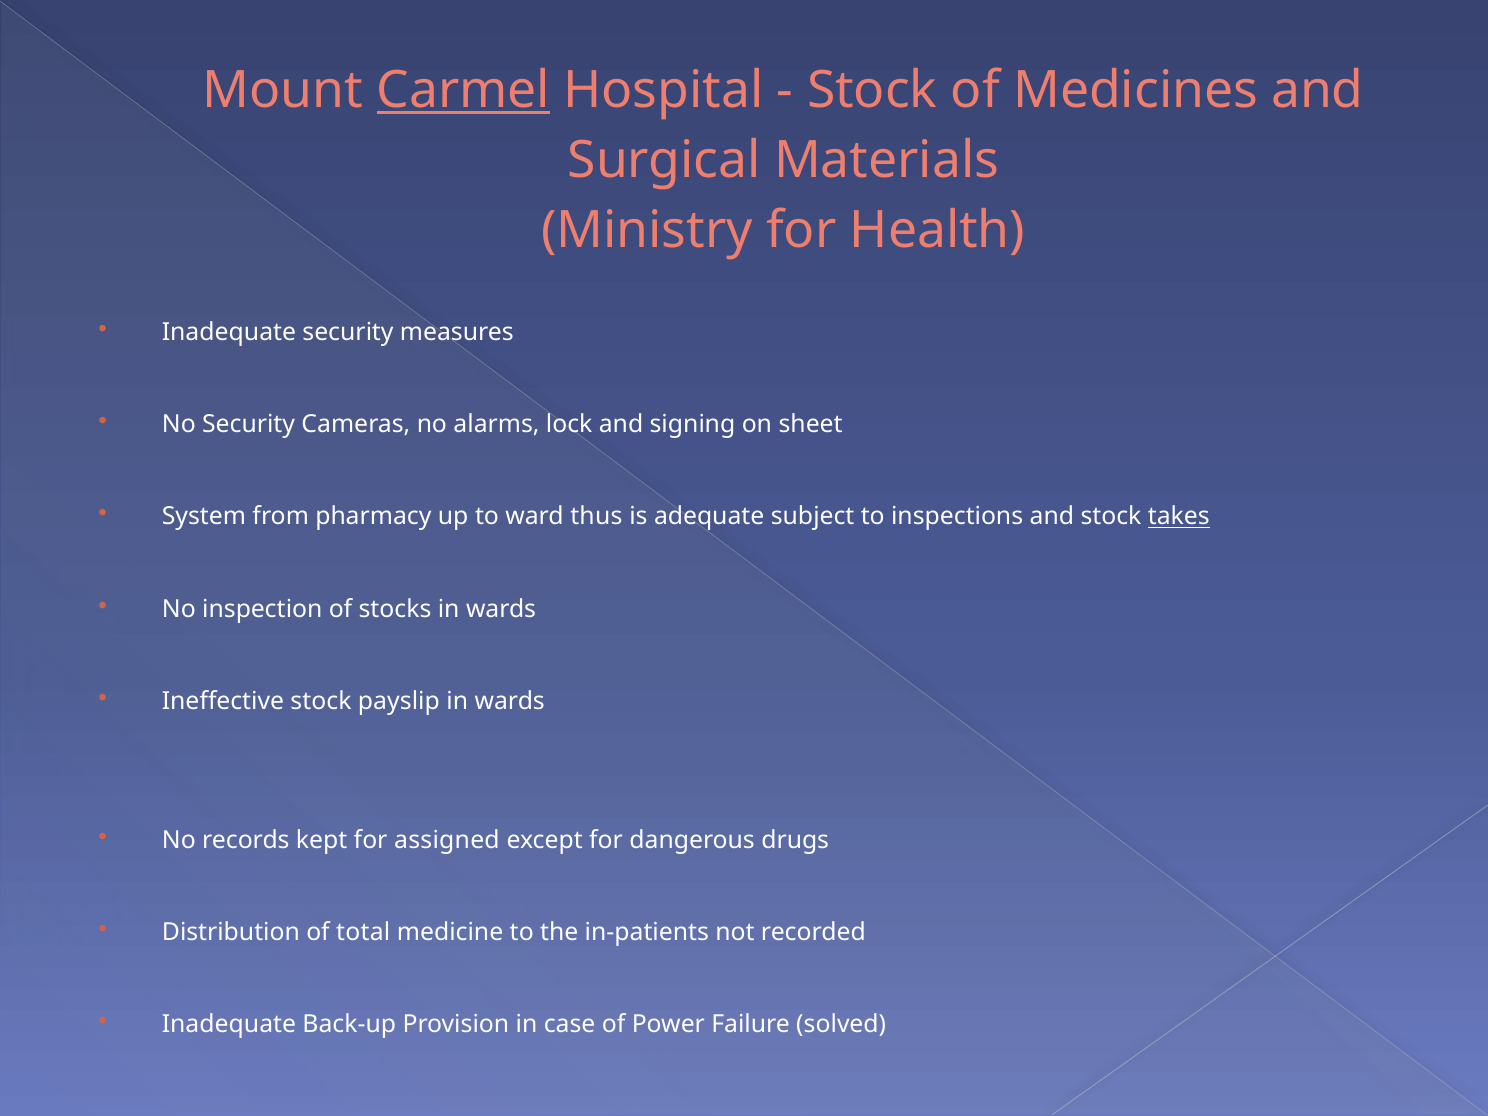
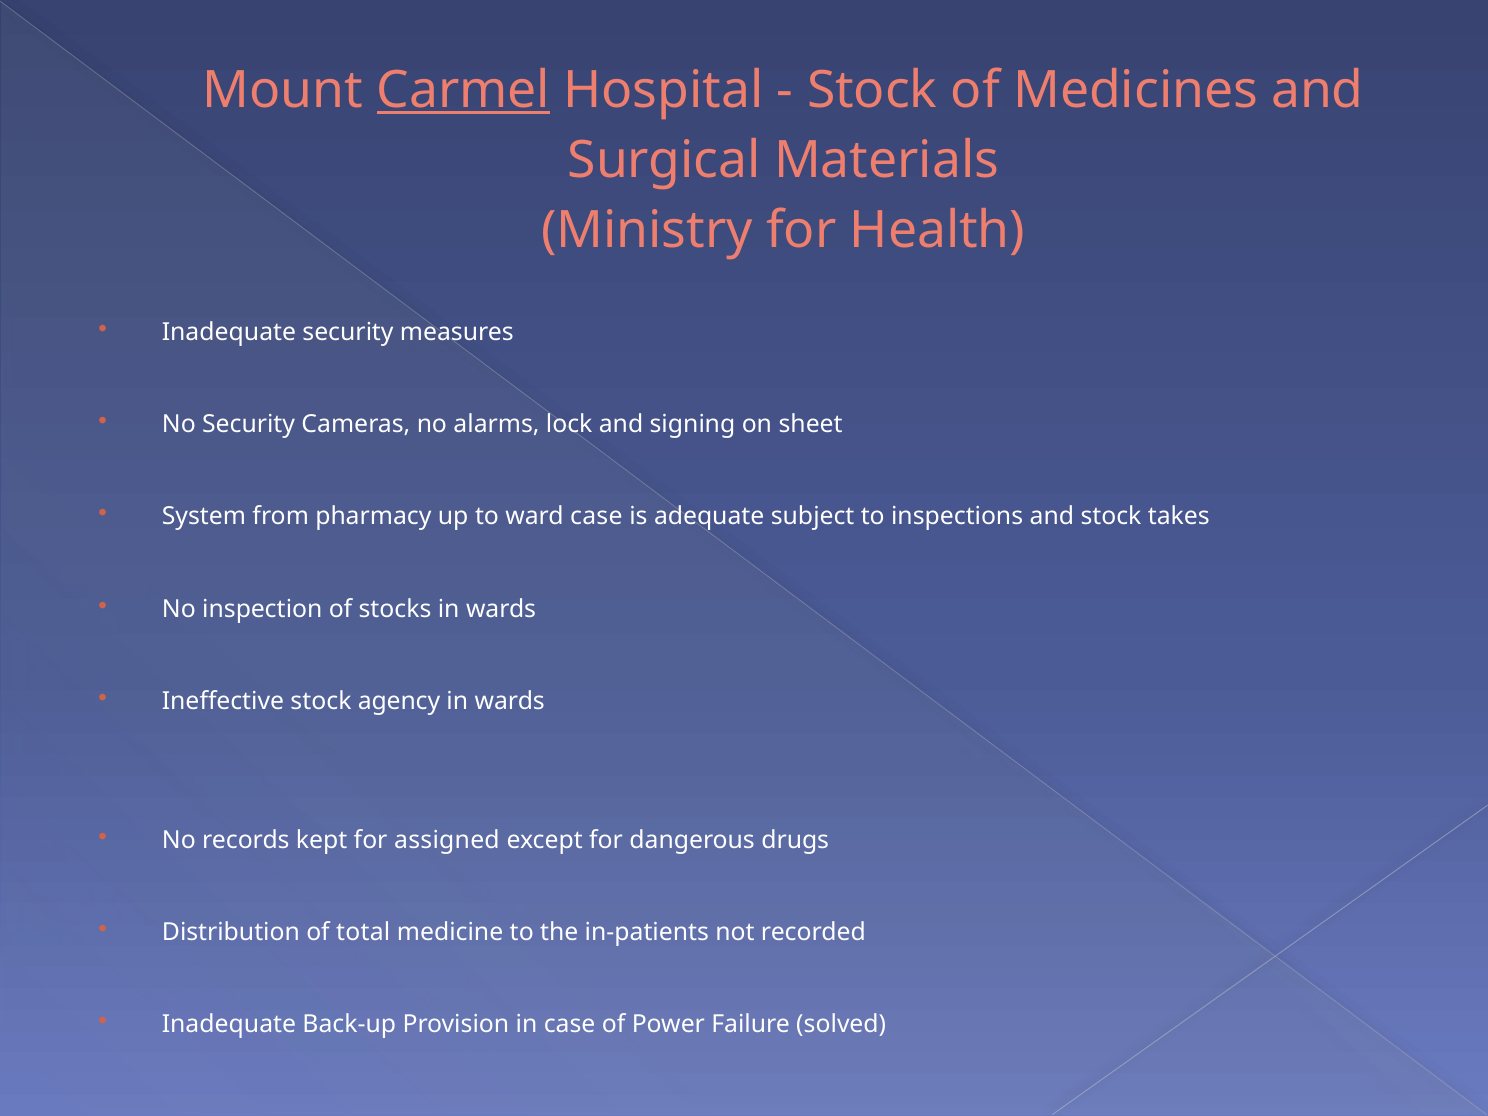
ward thus: thus -> case
takes underline: present -> none
payslip: payslip -> agency
